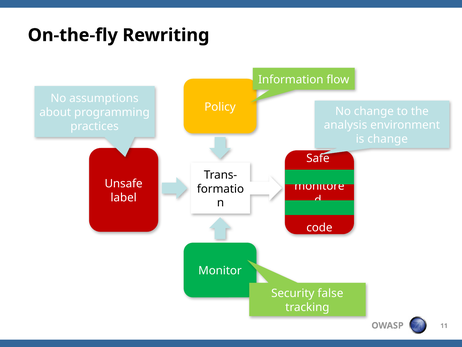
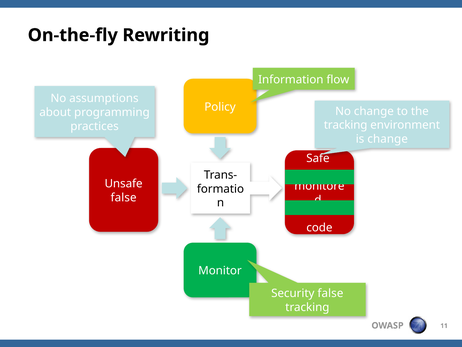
analysis at (346, 125): analysis -> tracking
label at (124, 197): label -> false
